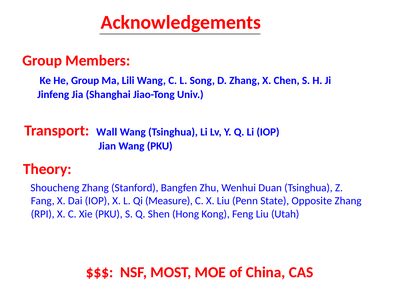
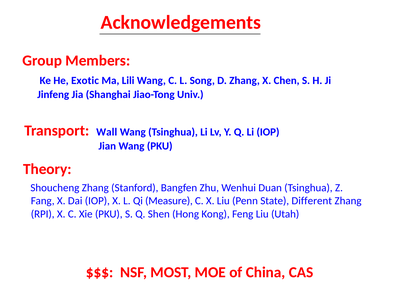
He Group: Group -> Exotic
Opposite: Opposite -> Different
